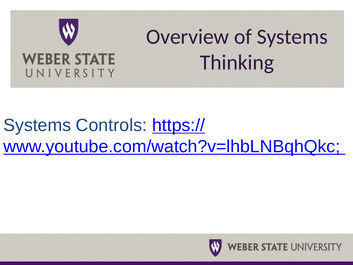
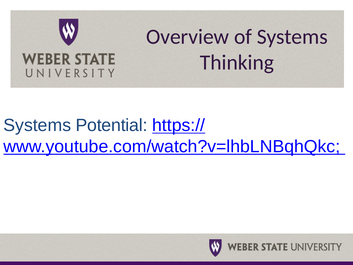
Controls: Controls -> Potential
